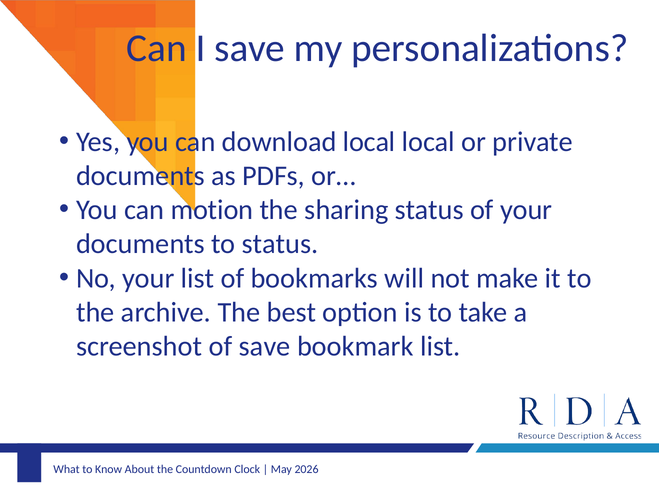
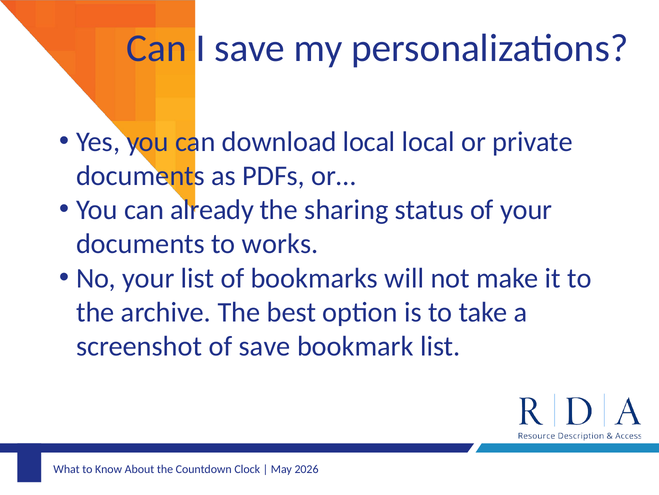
motion: motion -> already
to status: status -> works
